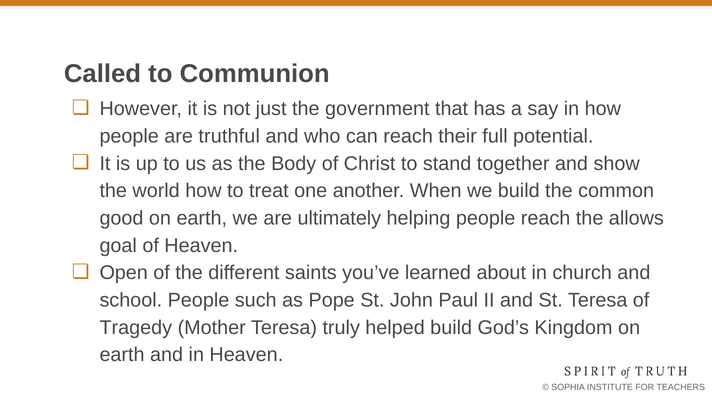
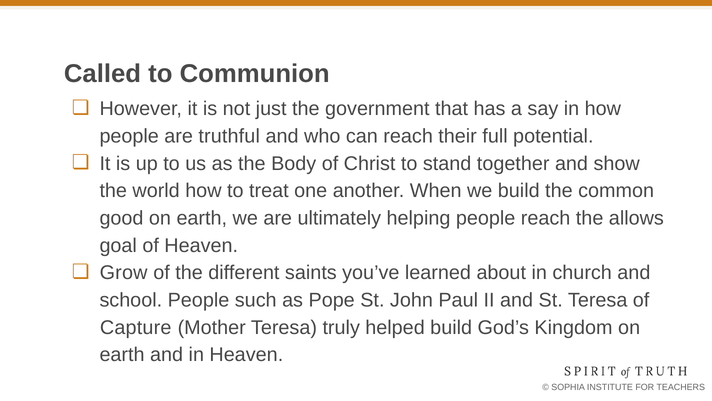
Open: Open -> Grow
Tragedy: Tragedy -> Capture
